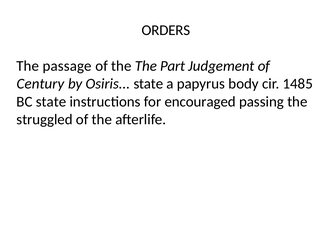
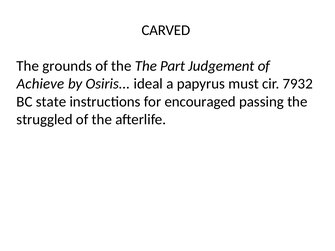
ORDERS: ORDERS -> CARVED
passage: passage -> grounds
Century: Century -> Achieve
Osiris state: state -> ideal
body: body -> must
1485: 1485 -> 7932
